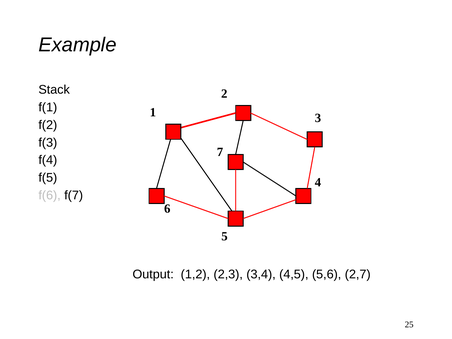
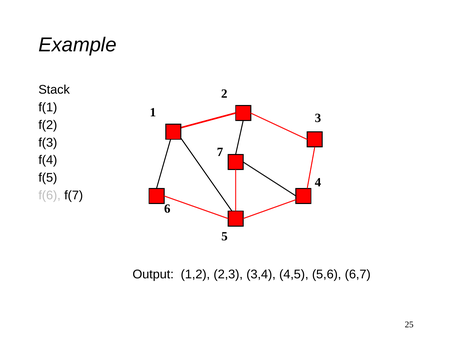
2,7: 2,7 -> 6,7
